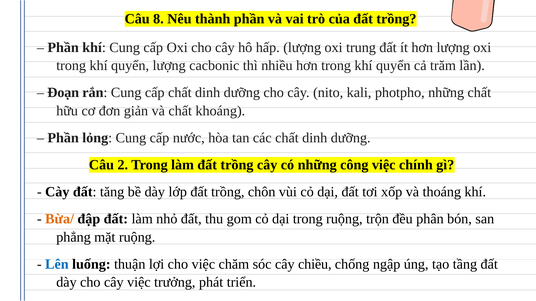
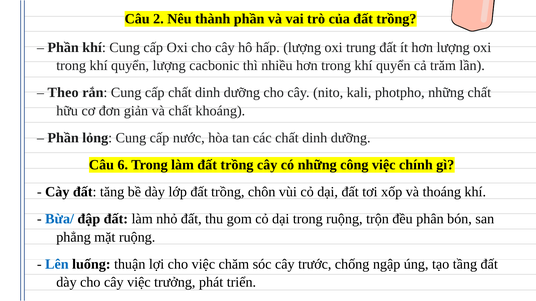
8: 8 -> 2
Đoạn: Đoạn -> Theo
2: 2 -> 6
Bừa/ colour: orange -> blue
chiều: chiều -> trước
